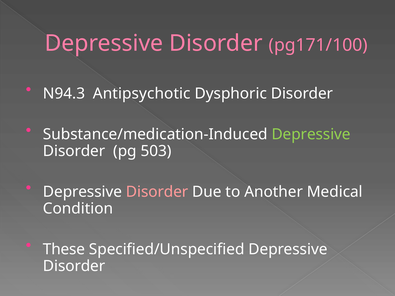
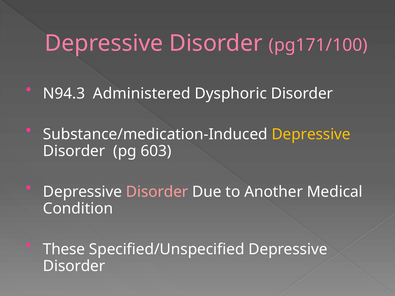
Antipsychotic: Antipsychotic -> Administered
Depressive at (311, 135) colour: light green -> yellow
503: 503 -> 603
